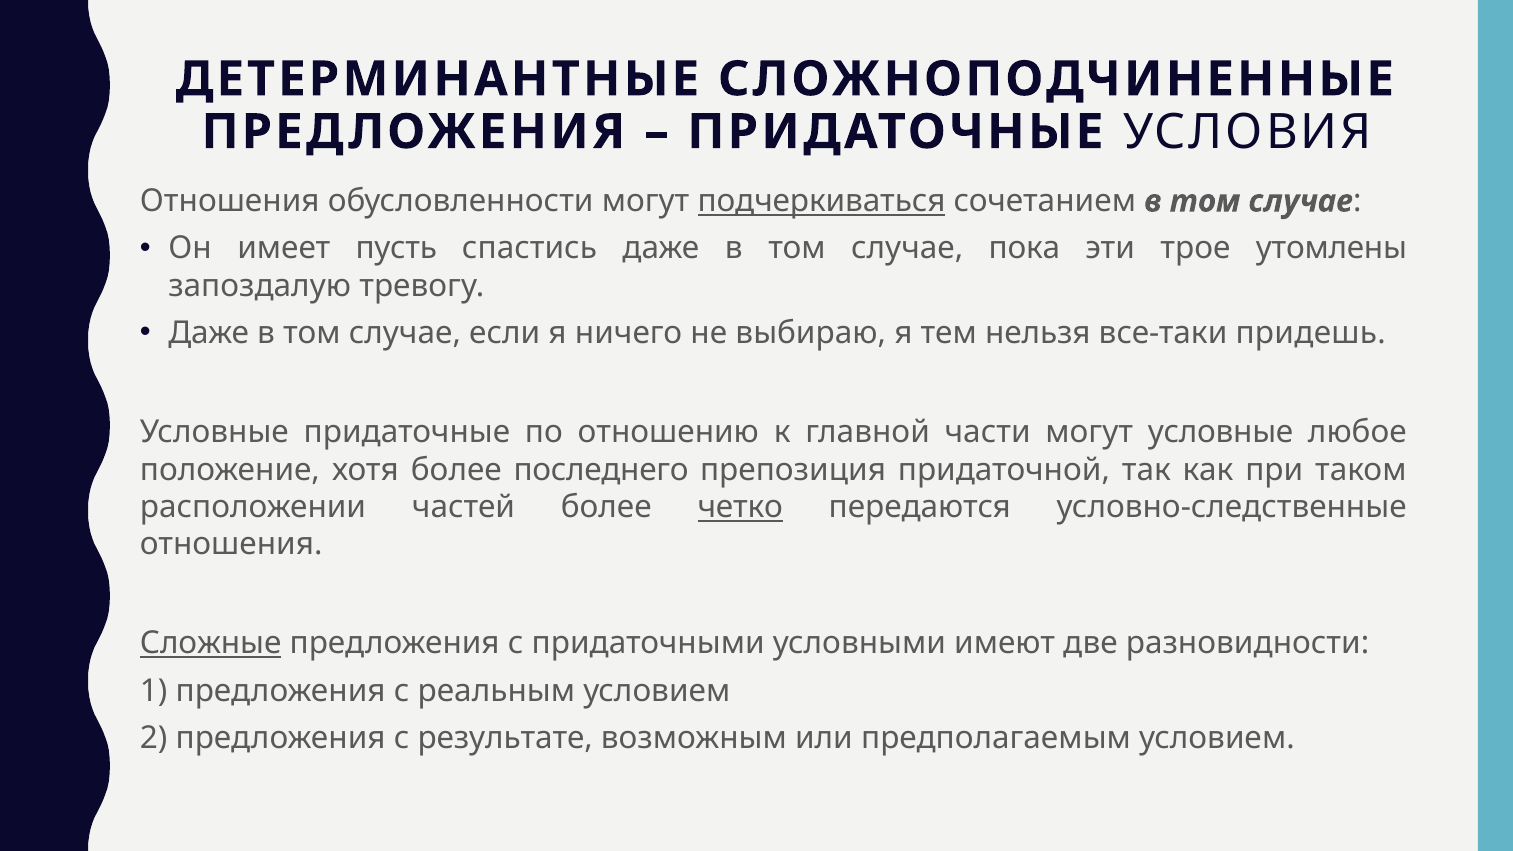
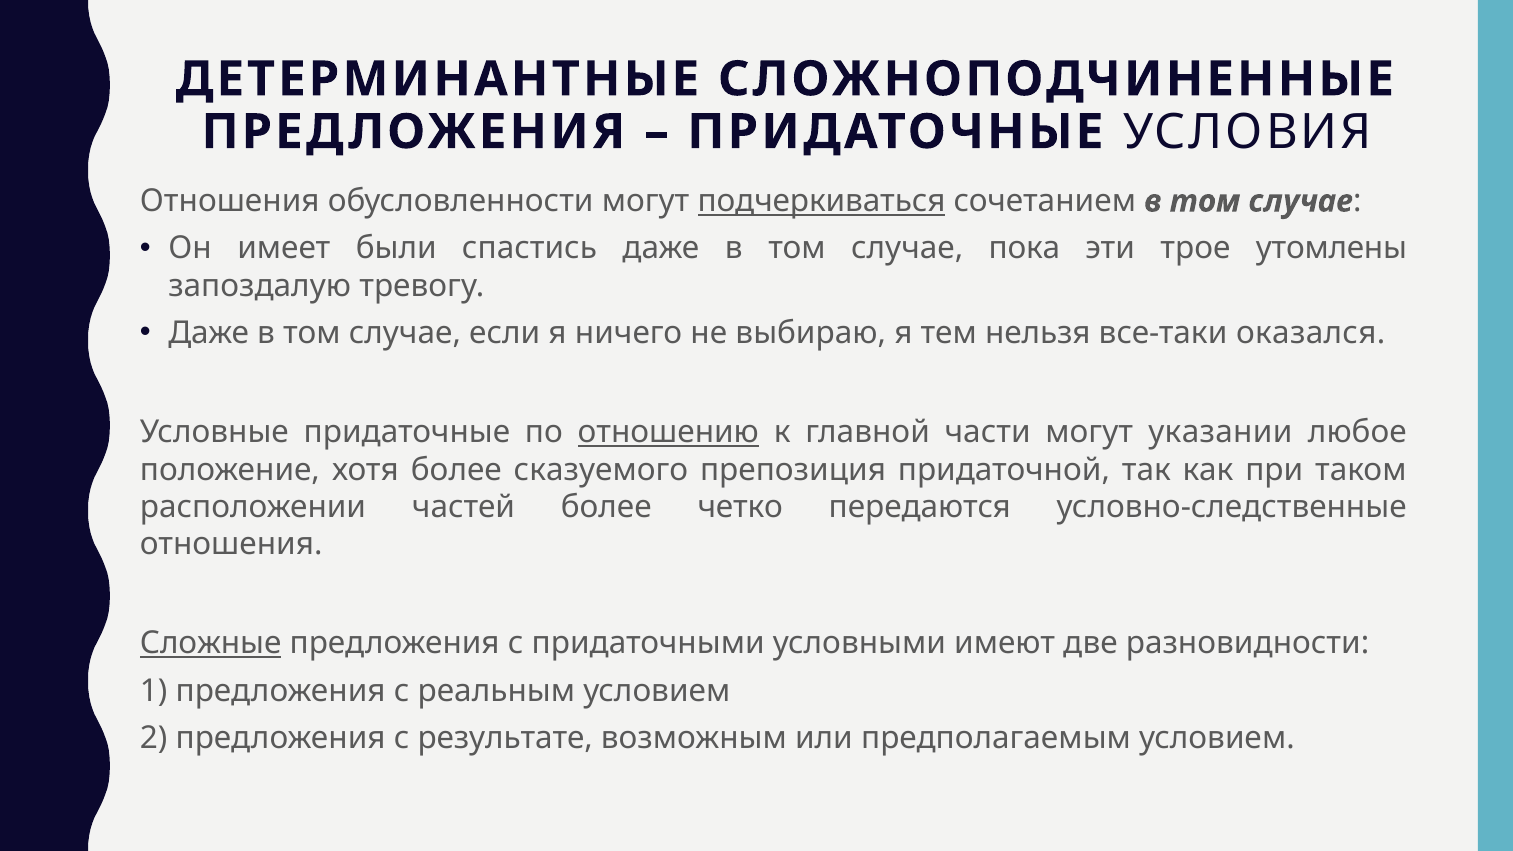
пусть: пусть -> были
придешь: придешь -> оказался
отношению underline: none -> present
могут условные: условные -> указании
последнего: последнего -> сказуемого
четко underline: present -> none
